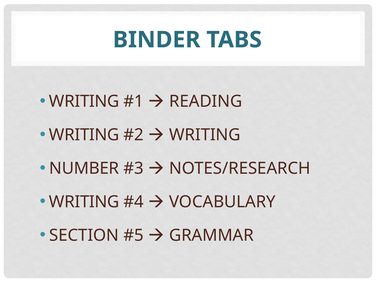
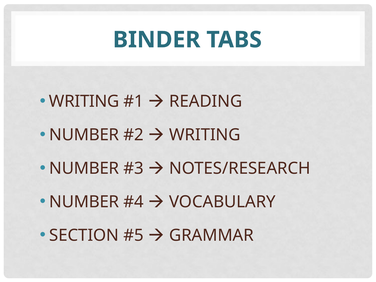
WRITING at (84, 135): WRITING -> NUMBER
WRITING at (84, 202): WRITING -> NUMBER
